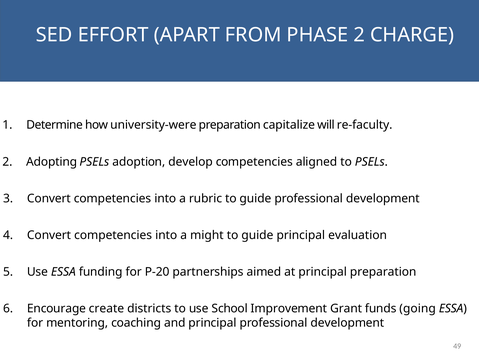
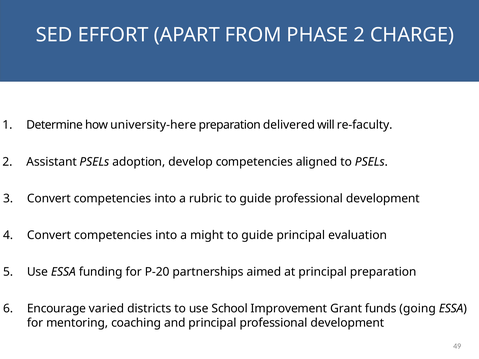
university-were: university-were -> university-here
capitalize: capitalize -> delivered
Adopting: Adopting -> Assistant
create: create -> varied
